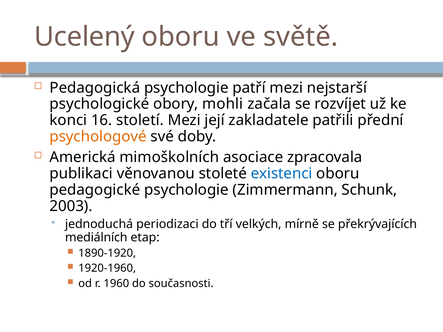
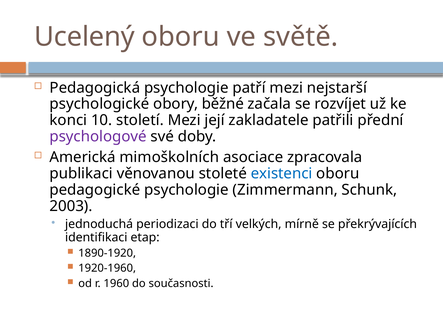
mohli: mohli -> běžné
16: 16 -> 10
psychologové colour: orange -> purple
mediálních: mediálních -> identifikaci
